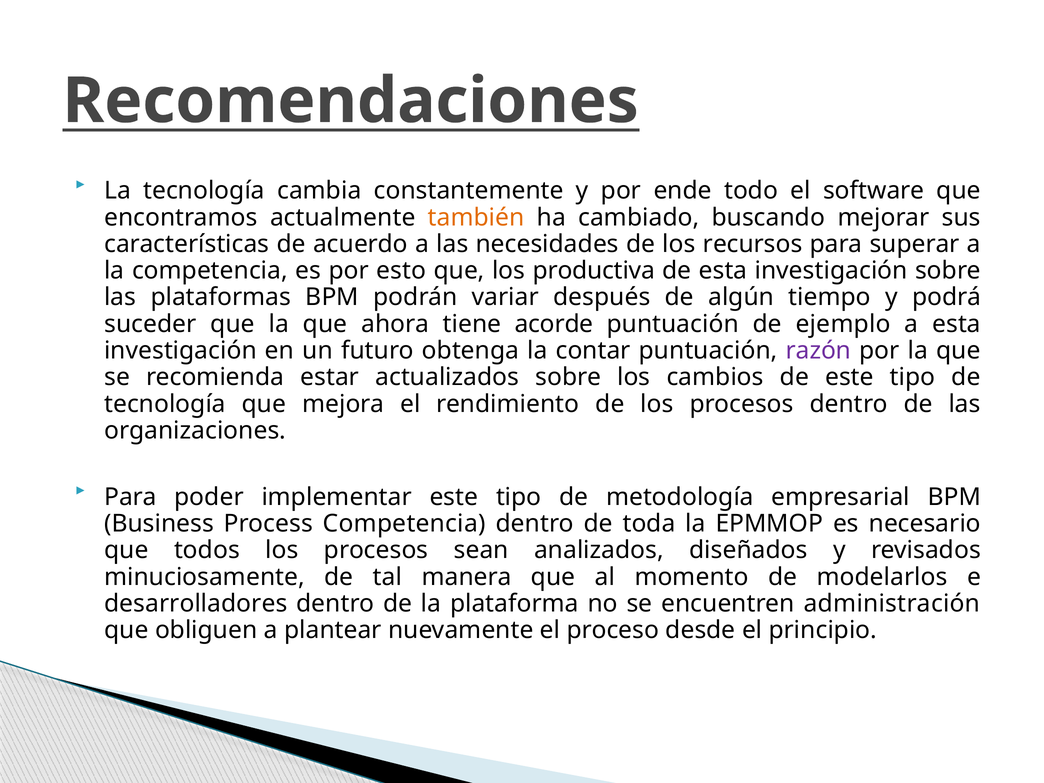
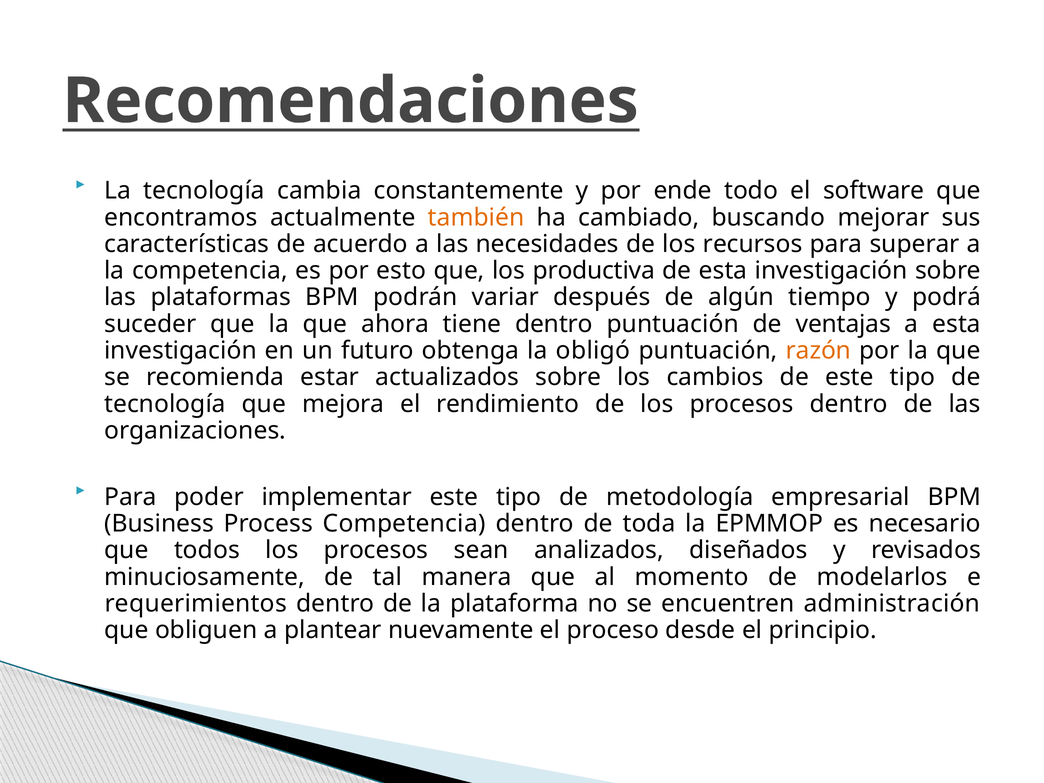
tiene acorde: acorde -> dentro
ejemplo: ejemplo -> ventajas
contar: contar -> obligó
razón colour: purple -> orange
desarrolladores: desarrolladores -> requerimientos
